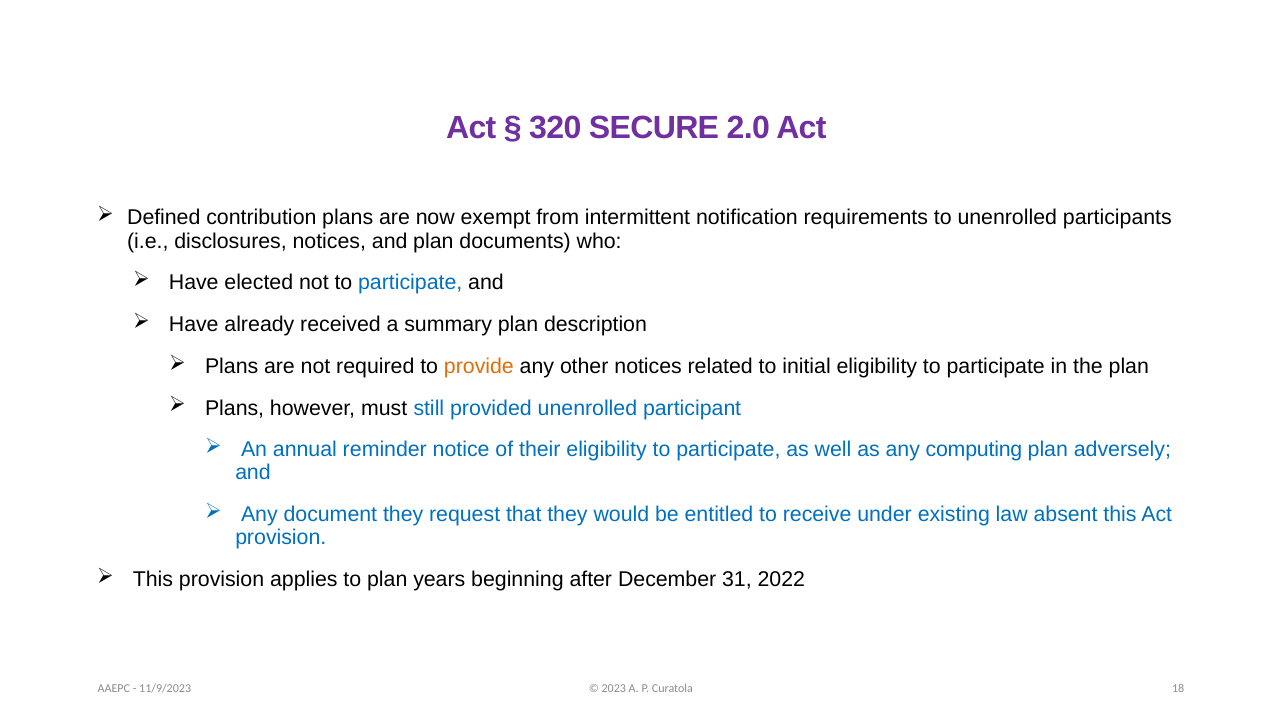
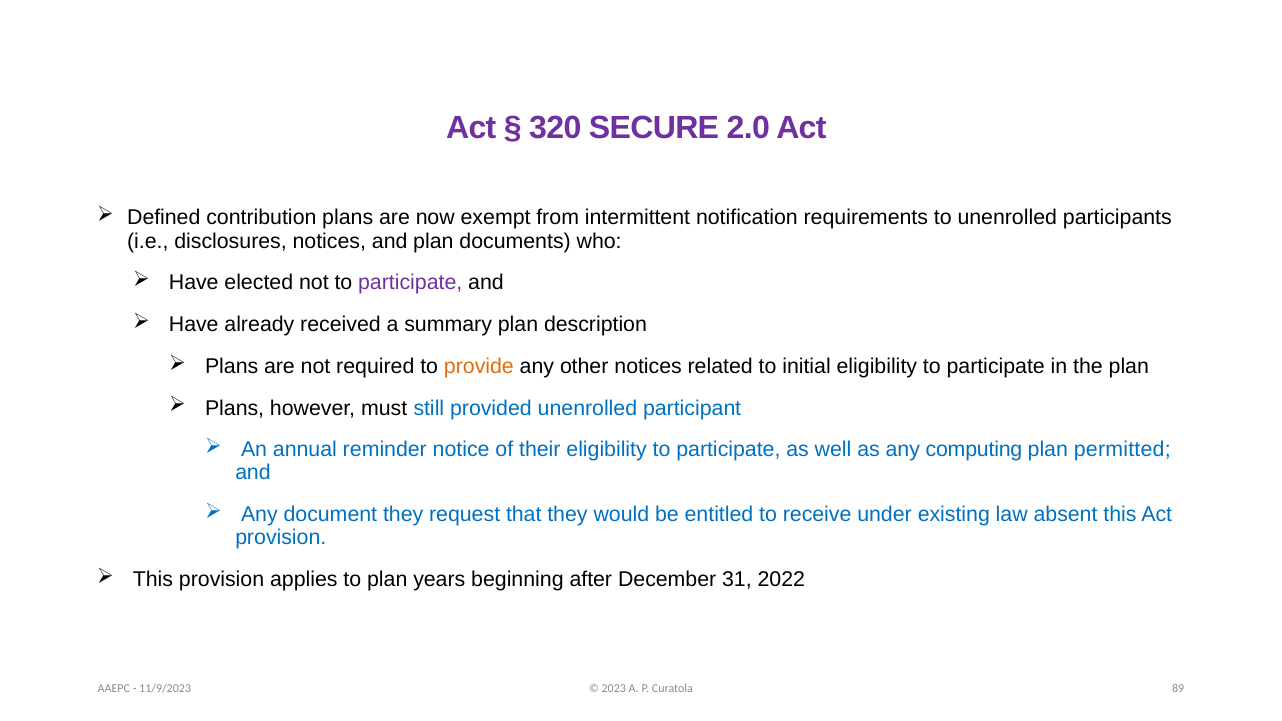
participate at (410, 283) colour: blue -> purple
adversely: adversely -> permitted
18: 18 -> 89
